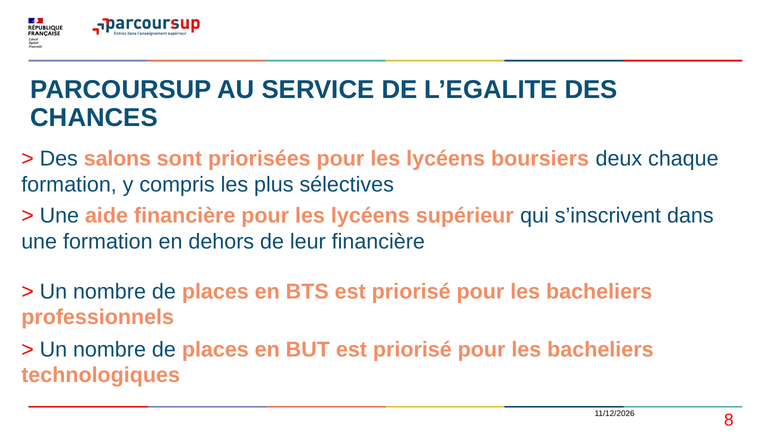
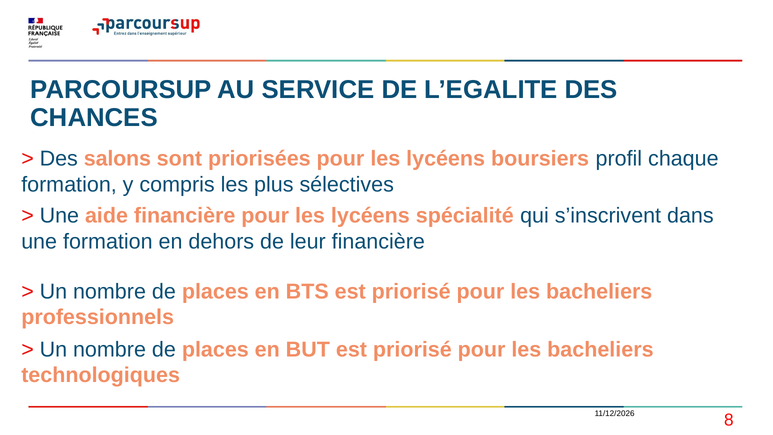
deux: deux -> profil
supérieur: supérieur -> spécialité
